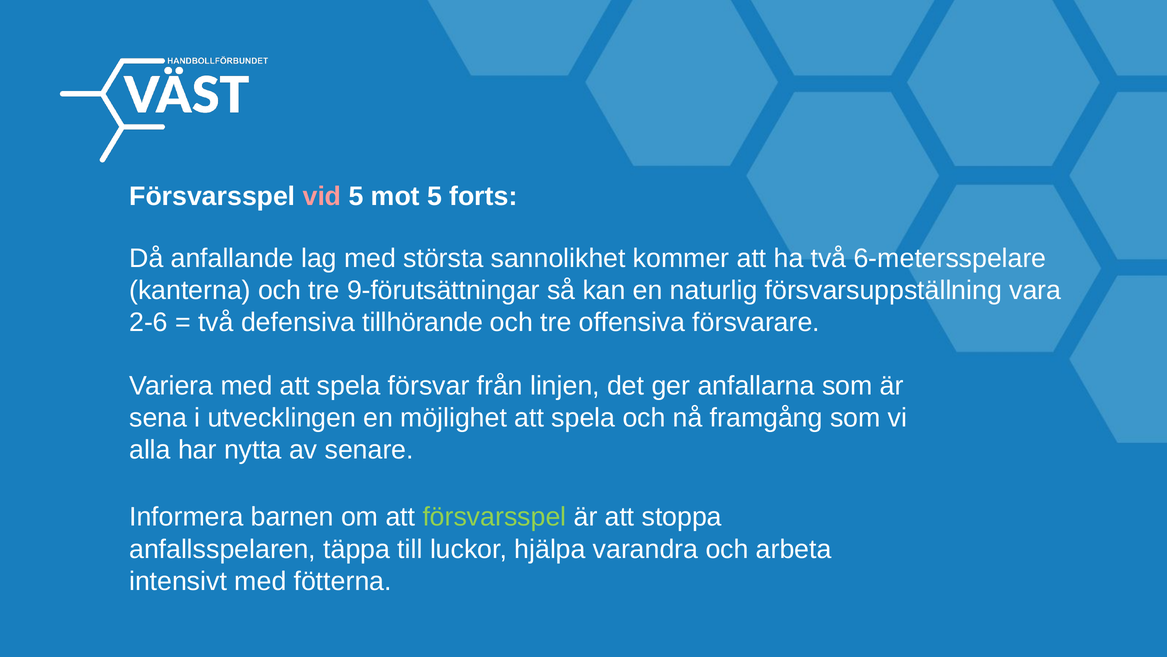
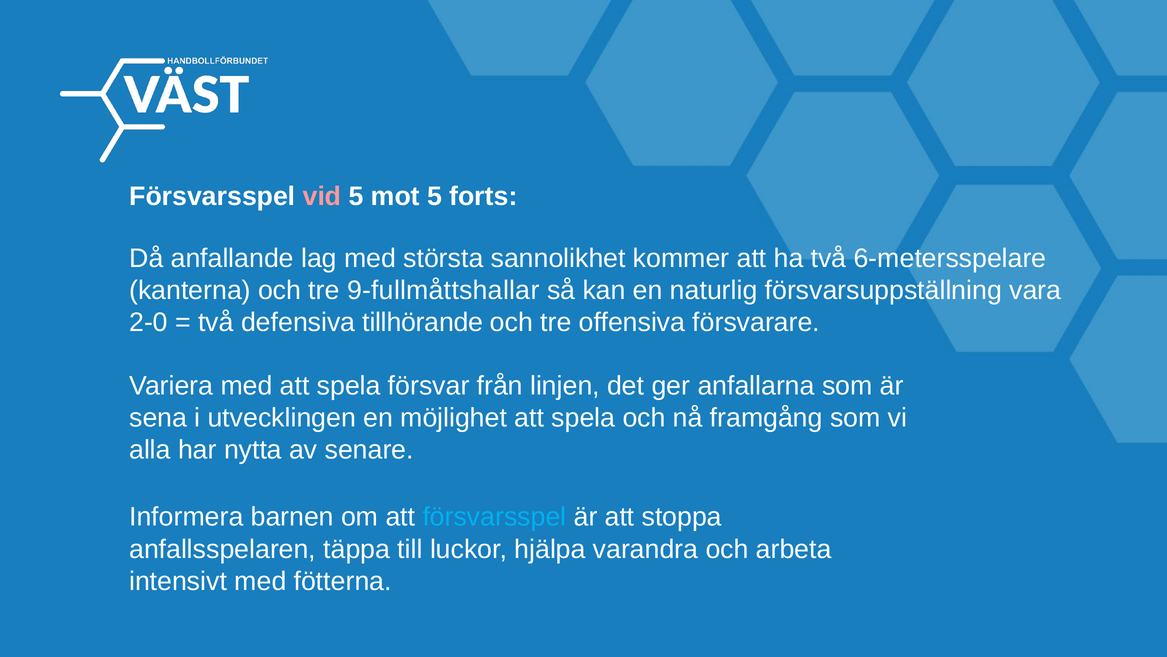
9-förutsättningar: 9-förutsättningar -> 9-fullmåttshallar
2-6: 2-6 -> 2-0
försvarsspel at (494, 517) colour: light green -> light blue
